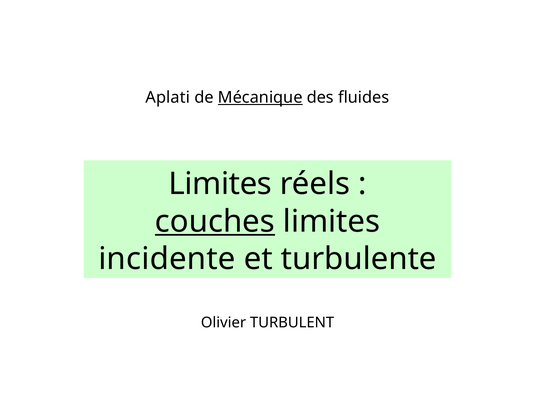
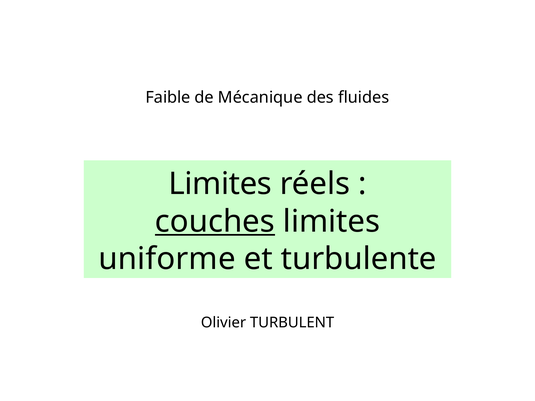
Aplati: Aplati -> Faible
Mécanique underline: present -> none
incidente: incidente -> uniforme
